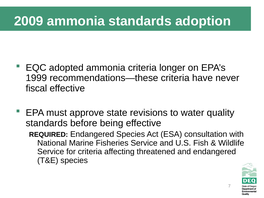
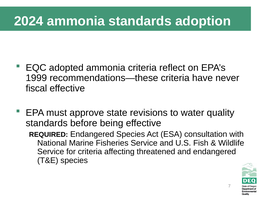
2009: 2009 -> 2024
longer: longer -> reflect
